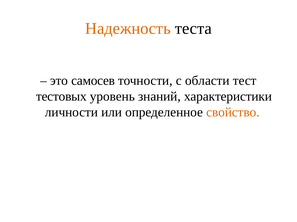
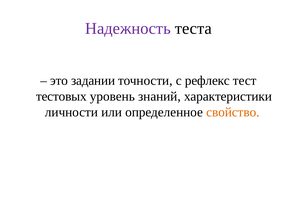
Надежность colour: orange -> purple
самосев: самосев -> задании
области: области -> рефлекс
